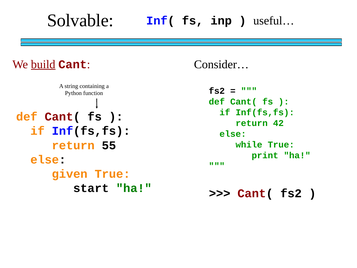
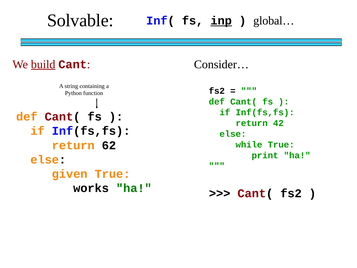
inp underline: none -> present
useful…: useful… -> global…
55: 55 -> 62
start: start -> works
